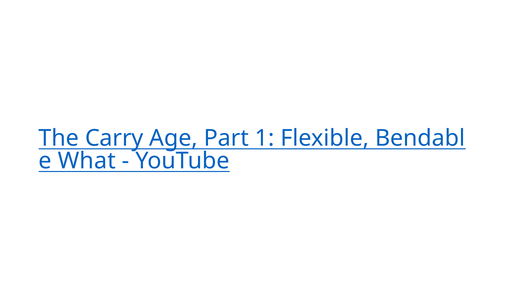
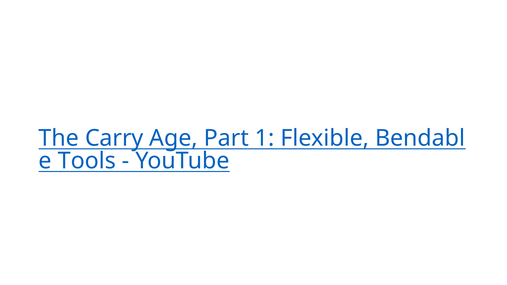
What: What -> Tools
